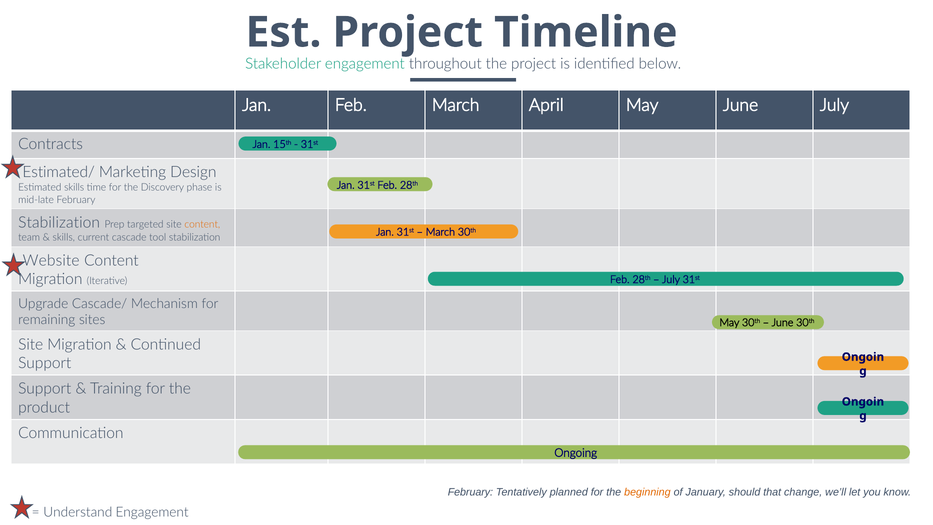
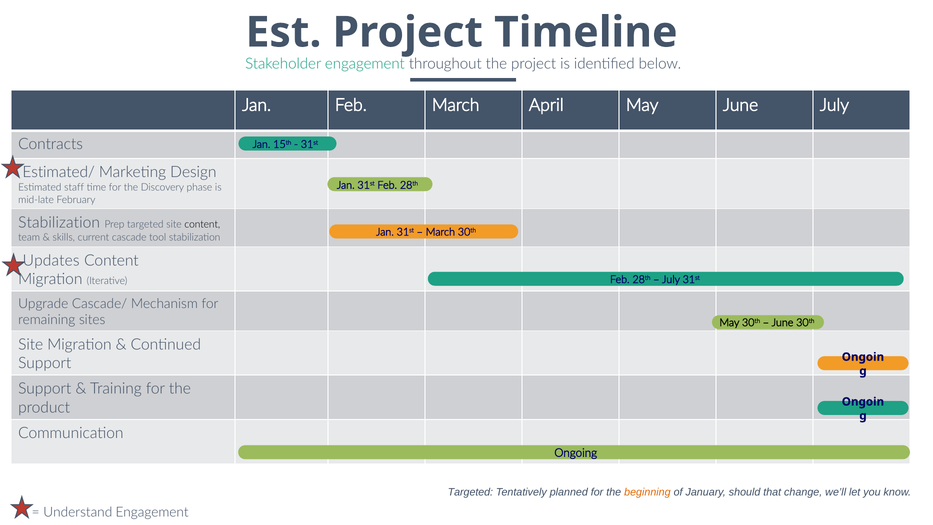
Estimated skills: skills -> staff
content at (202, 224) colour: orange -> black
Website: Website -> Updates
February at (470, 492): February -> Targeted
